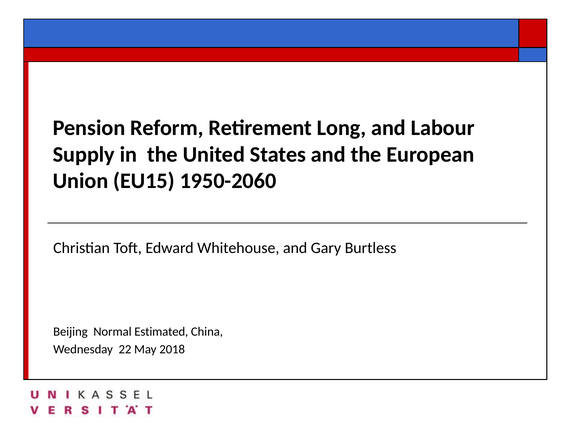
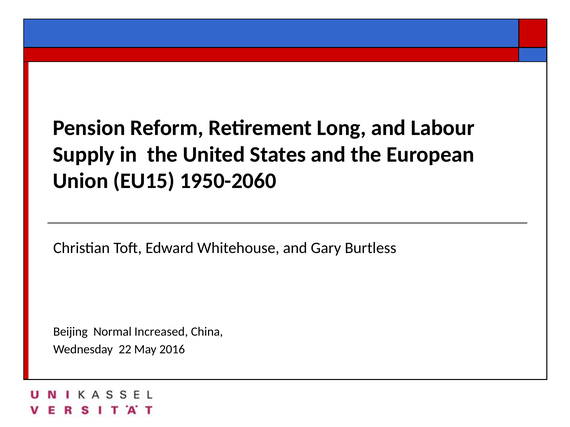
Estimated: Estimated -> Increased
2018: 2018 -> 2016
